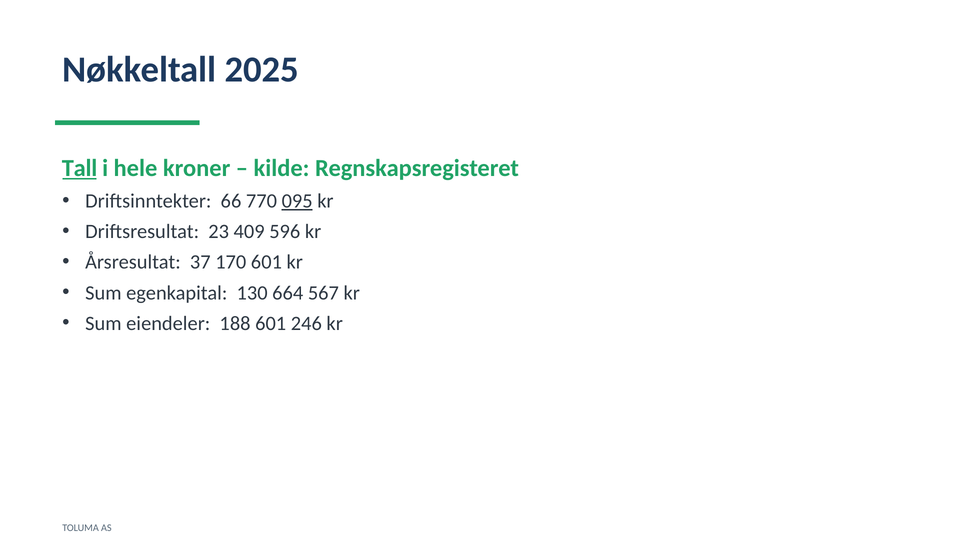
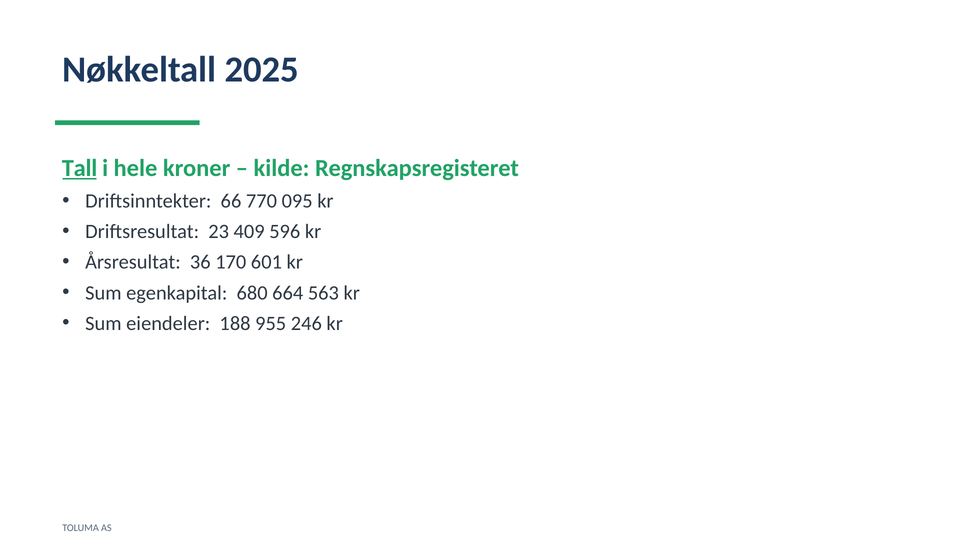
095 underline: present -> none
37: 37 -> 36
130: 130 -> 680
567: 567 -> 563
188 601: 601 -> 955
